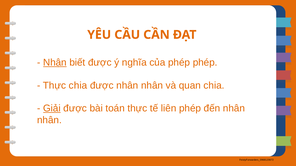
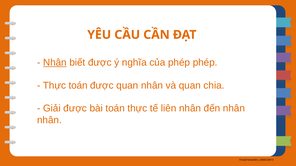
Thực chia: chia -> toán
được nhân: nhân -> quan
Giải underline: present -> none
liên phép: phép -> nhân
